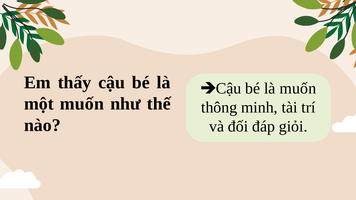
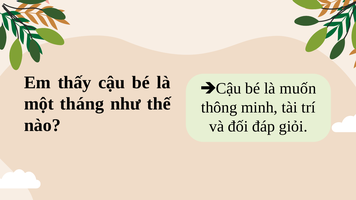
một muốn: muốn -> tháng
